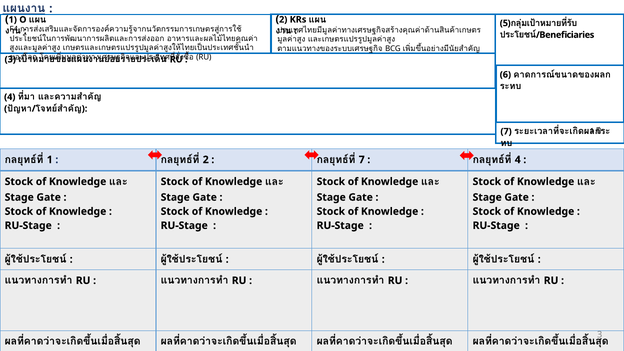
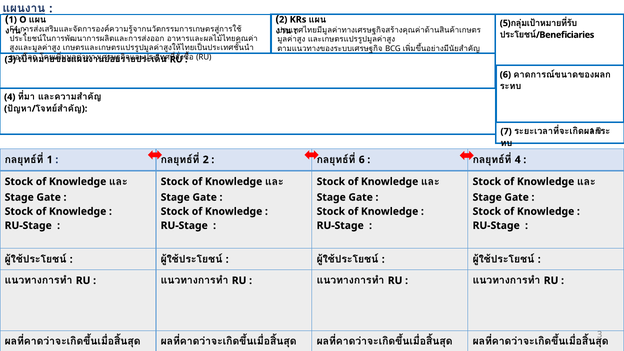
7 at (362, 160): 7 -> 6
